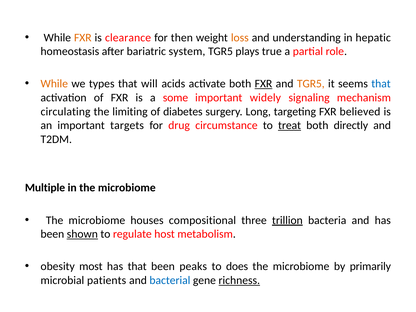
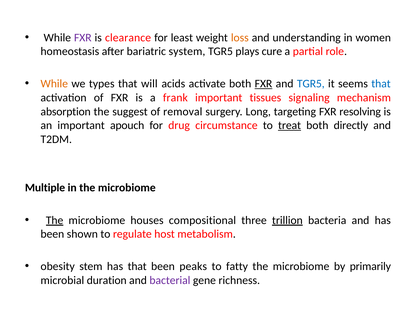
FXR at (83, 38) colour: orange -> purple
then: then -> least
hepatic: hepatic -> women
true: true -> cure
TGR5 at (311, 84) colour: orange -> blue
some: some -> frank
widely: widely -> tissues
circulating: circulating -> absorption
limiting: limiting -> suggest
diabetes: diabetes -> removal
believed: believed -> resolving
targets: targets -> apouch
The at (55, 220) underline: none -> present
shown underline: present -> none
most: most -> stem
does: does -> fatty
patients: patients -> duration
bacterial colour: blue -> purple
richness underline: present -> none
